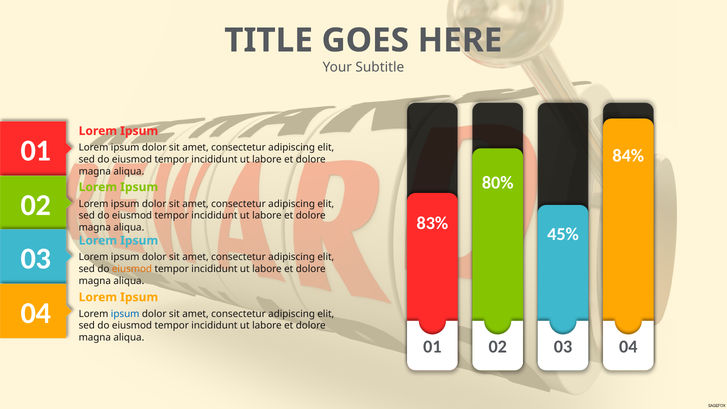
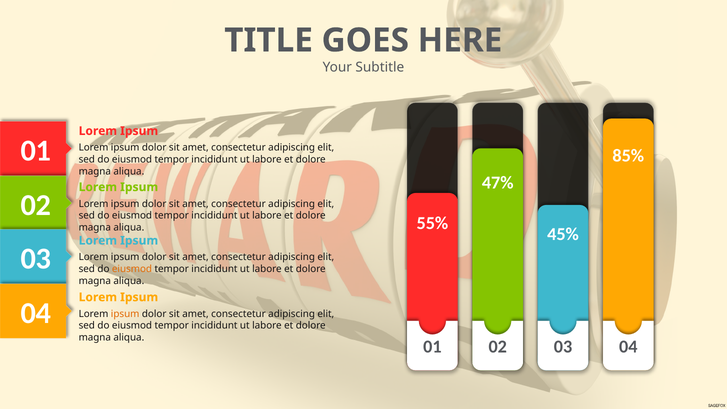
84%: 84% -> 85%
80%: 80% -> 47%
83%: 83% -> 55%
ipsum at (125, 314) colour: blue -> orange
